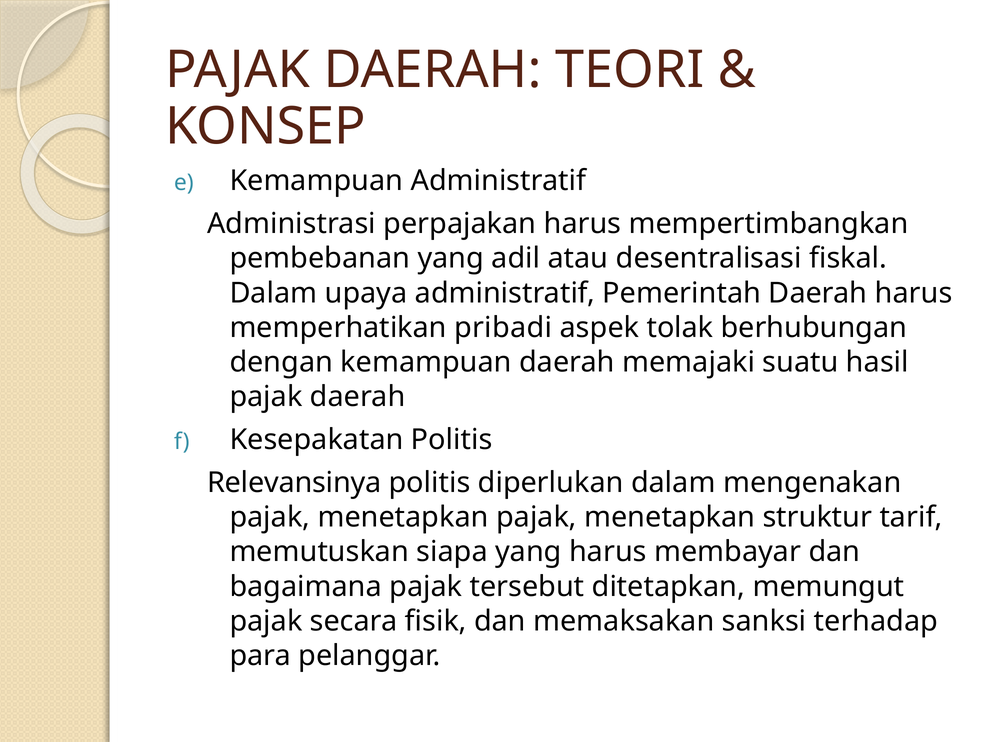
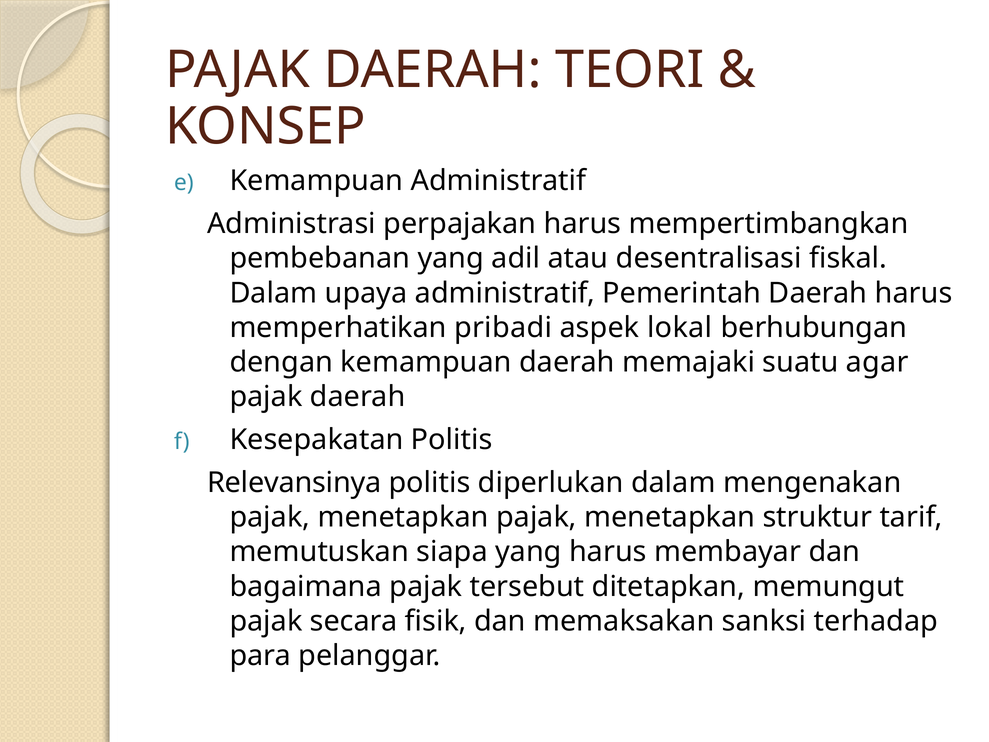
tolak: tolak -> lokal
hasil: hasil -> agar
